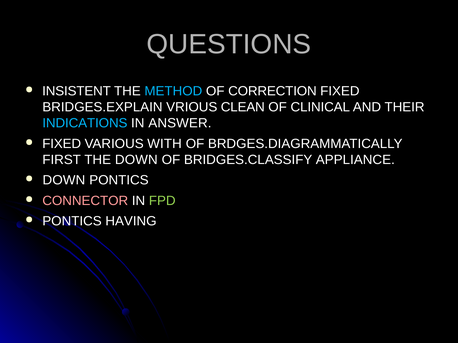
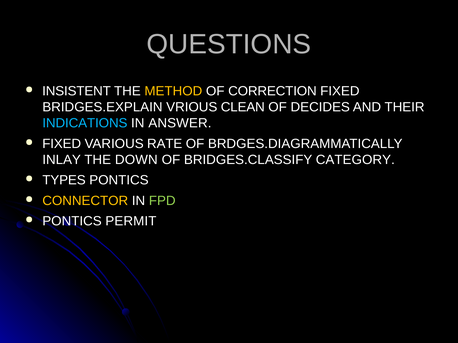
METHOD colour: light blue -> yellow
CLINICAL: CLINICAL -> DECIDES
WITH: WITH -> RATE
FIRST: FIRST -> INLAY
APPLIANCE: APPLIANCE -> CATEGORY
DOWN at (64, 180): DOWN -> TYPES
CONNECTOR colour: pink -> yellow
HAVING: HAVING -> PERMIT
